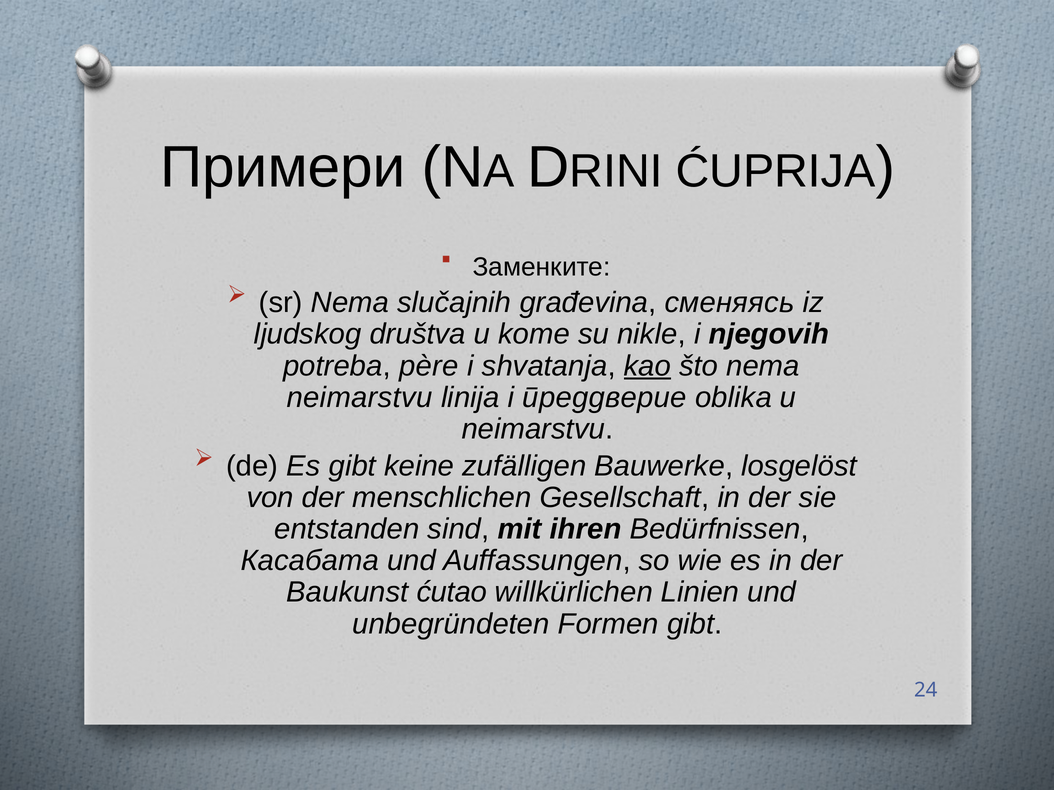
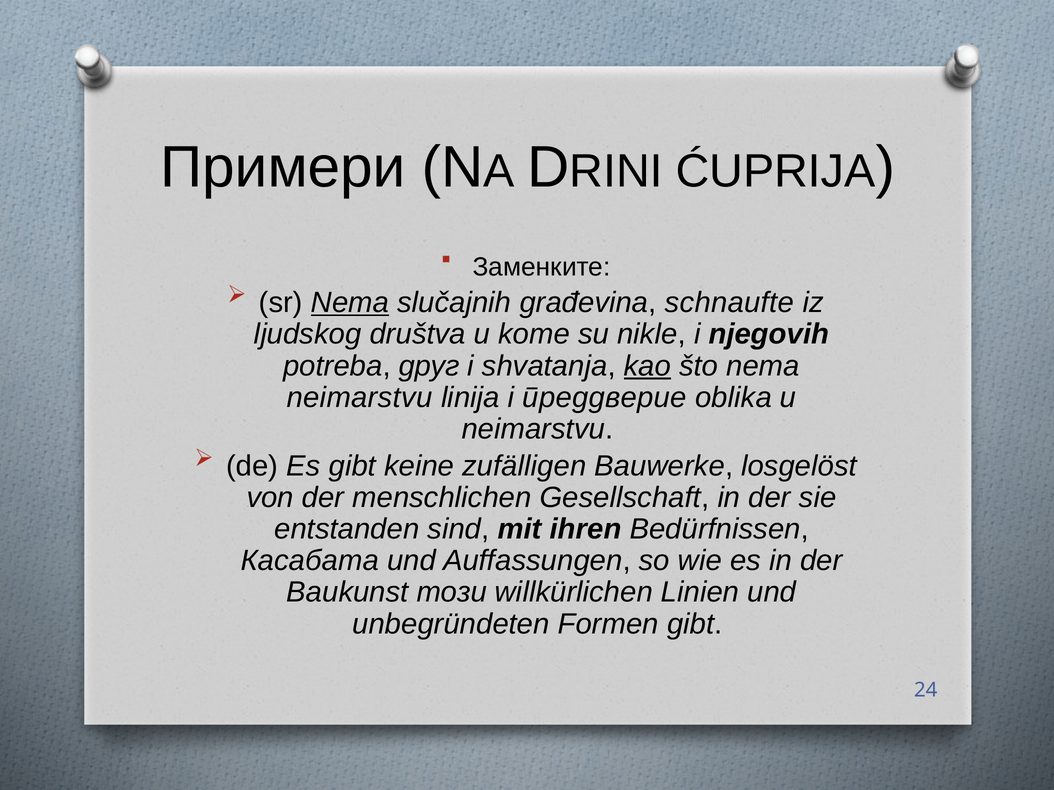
Nema at (350, 303) underline: none -> present
сменяясь: сменяясь -> schnaufte
père: père -> друг
ćutao: ćutao -> този
